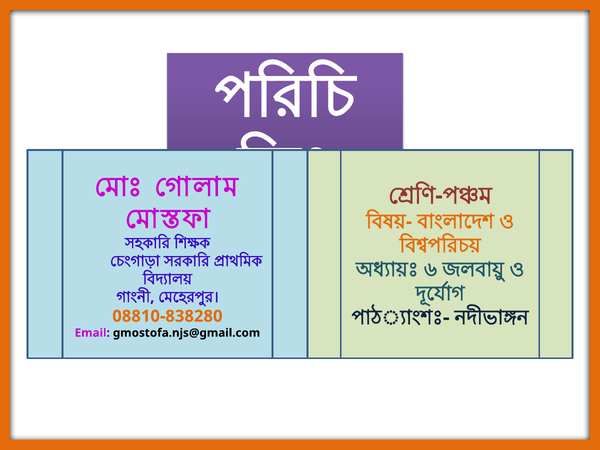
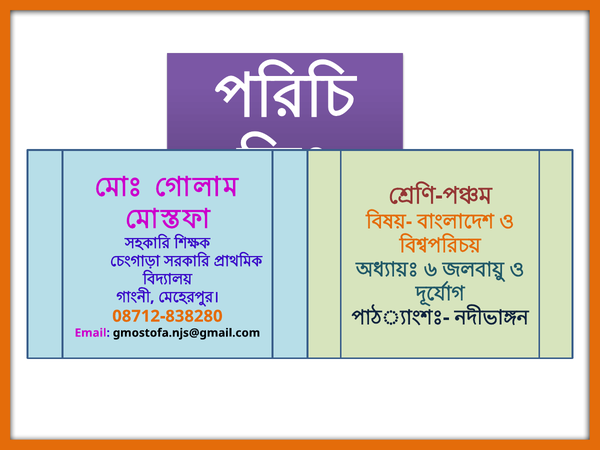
08810-838280: 08810-838280 -> 08712-838280
